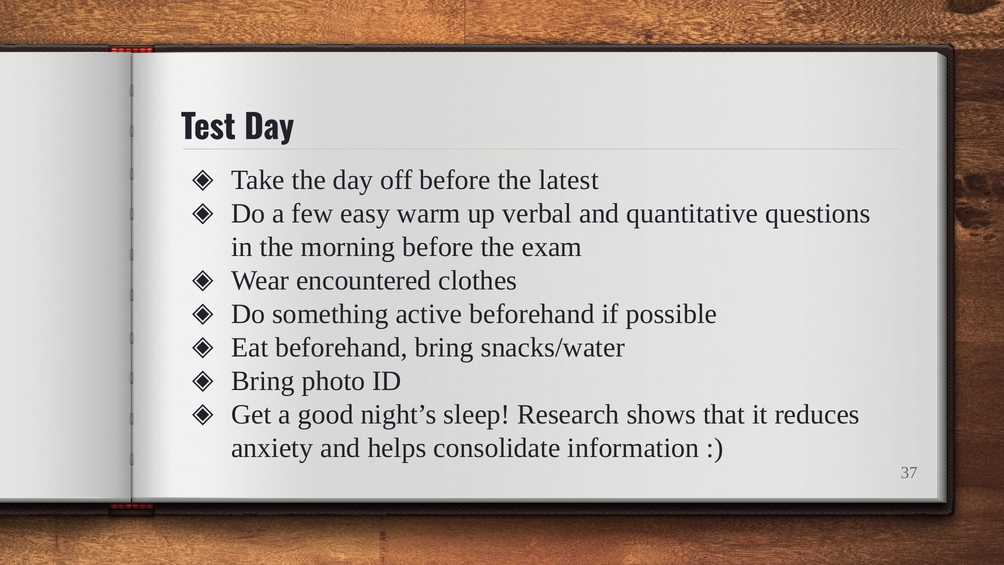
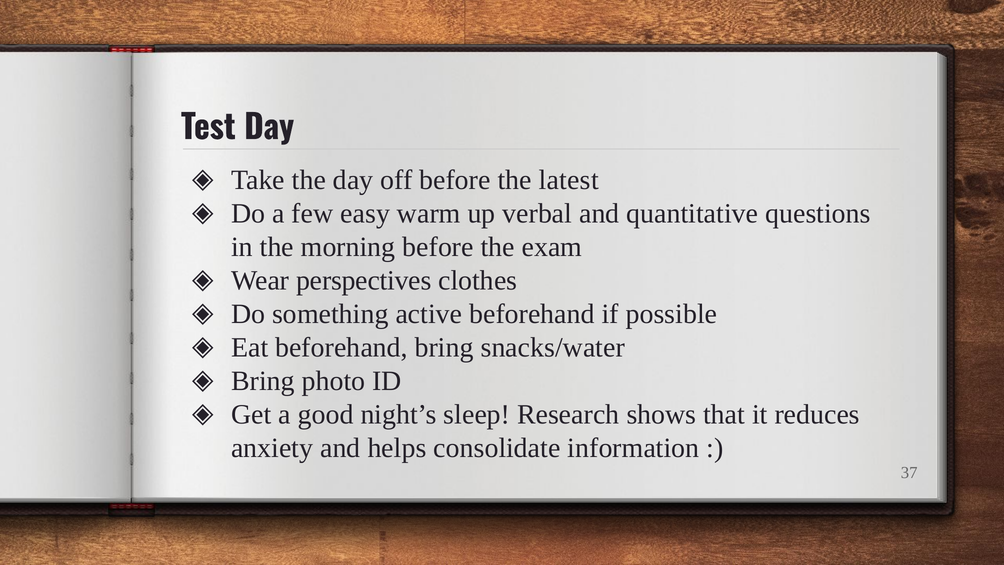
encountered: encountered -> perspectives
